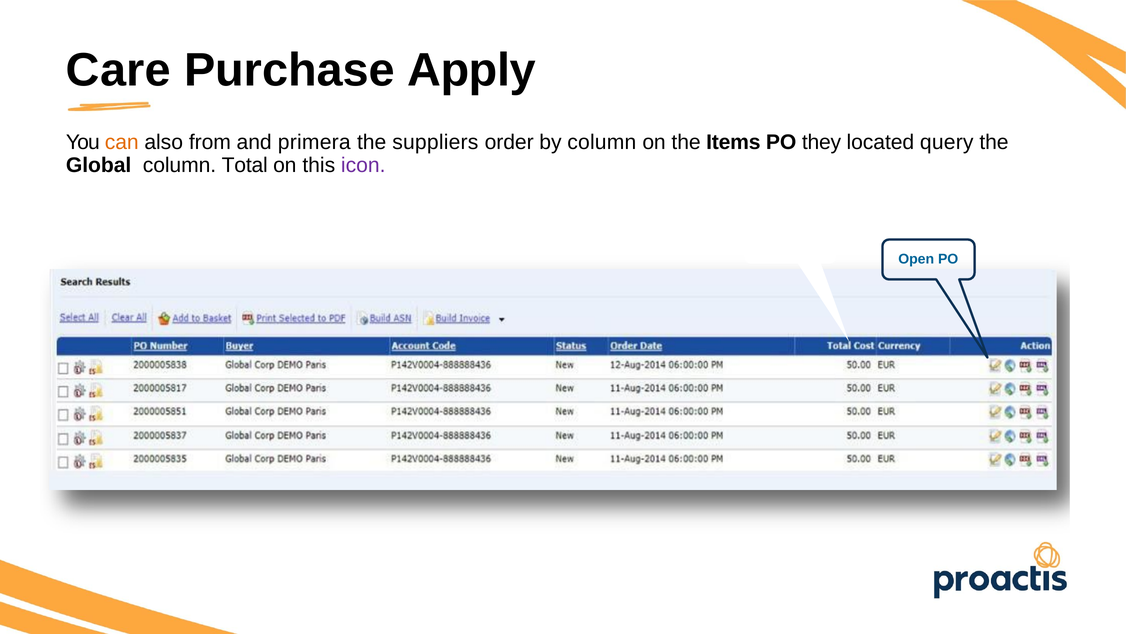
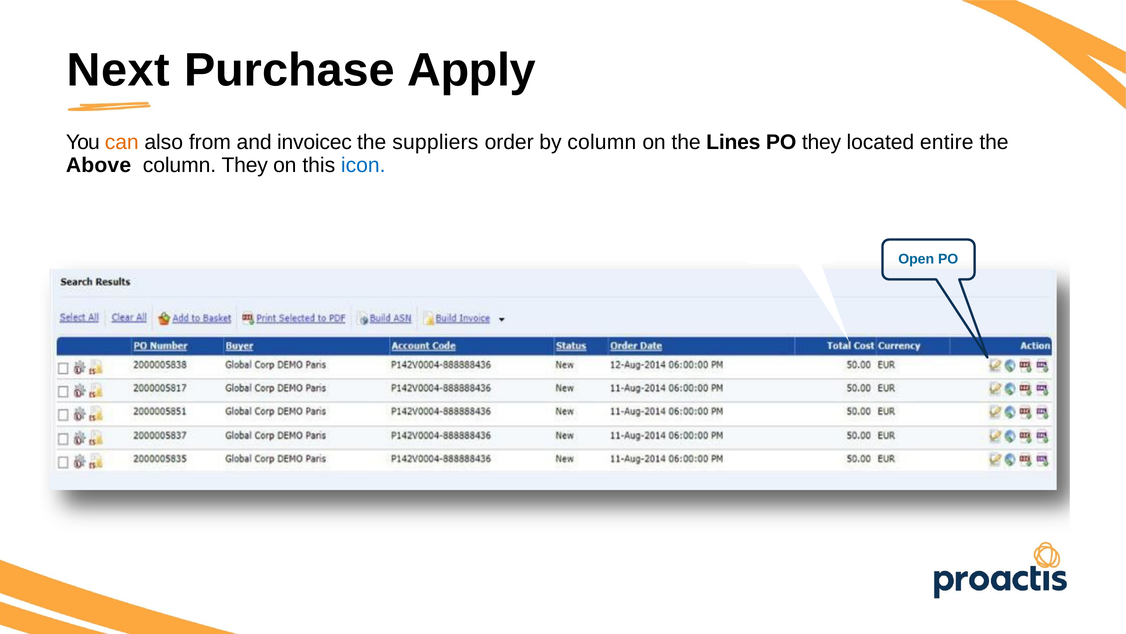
Care: Care -> Next
primera: primera -> invoicec
Items: Items -> Lines
query: query -> entire
Global: Global -> Above
column Total: Total -> They
icon colour: purple -> blue
